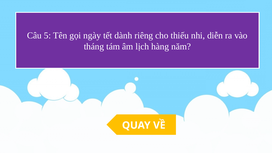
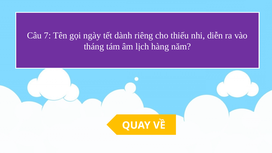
5: 5 -> 7
